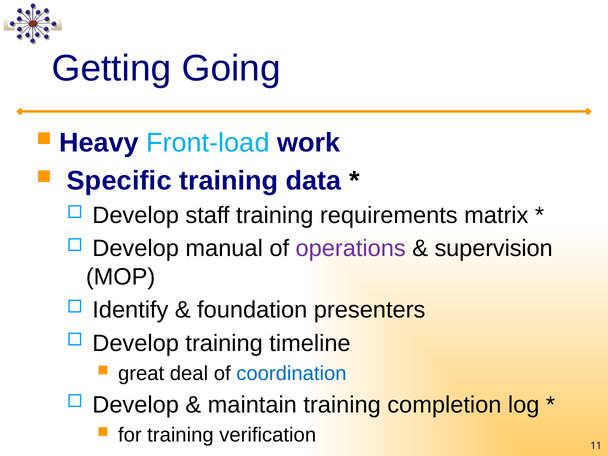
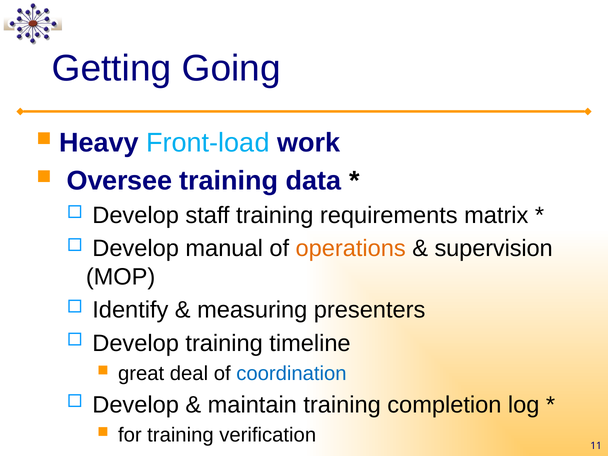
Specific: Specific -> Oversee
operations colour: purple -> orange
foundation: foundation -> measuring
